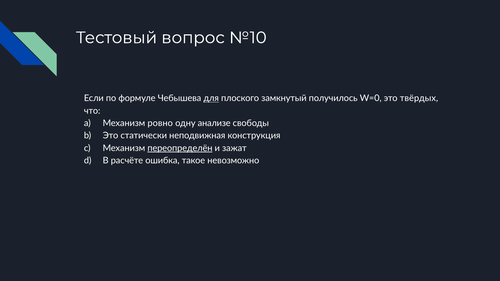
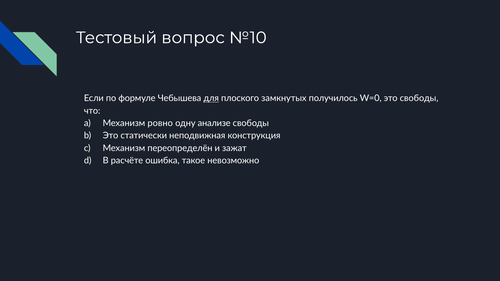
замкнутый: замкнутый -> замкнутых
это твёрдых: твёрдых -> свободы
переопределён underline: present -> none
